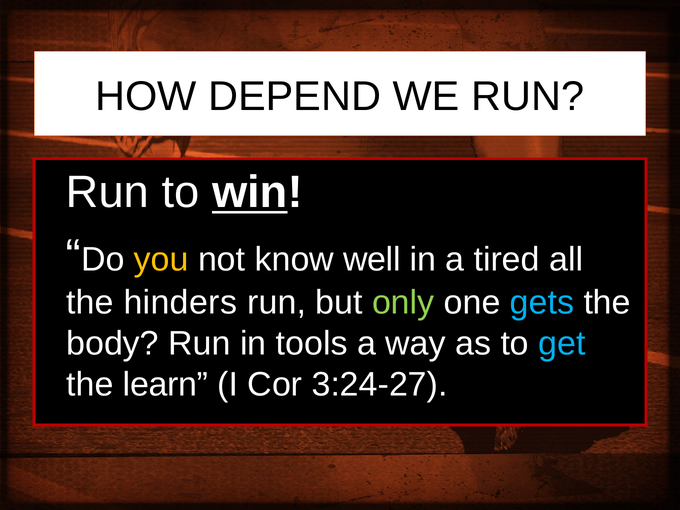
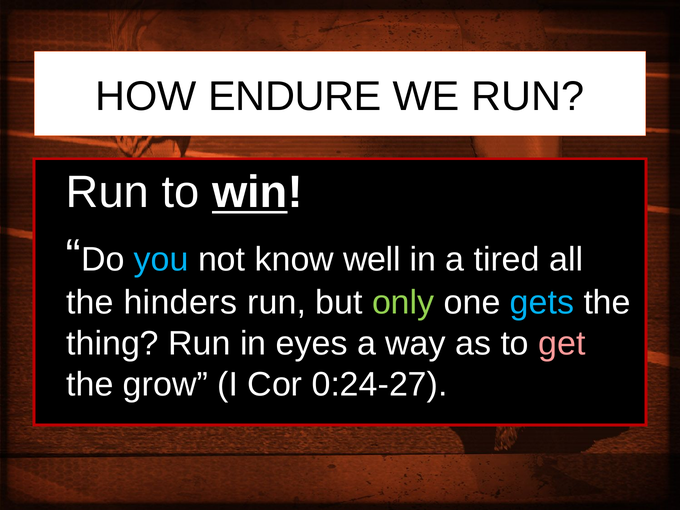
DEPEND: DEPEND -> ENDURE
you colour: yellow -> light blue
body: body -> thing
tools: tools -> eyes
get colour: light blue -> pink
learn: learn -> grow
3:24-27: 3:24-27 -> 0:24-27
